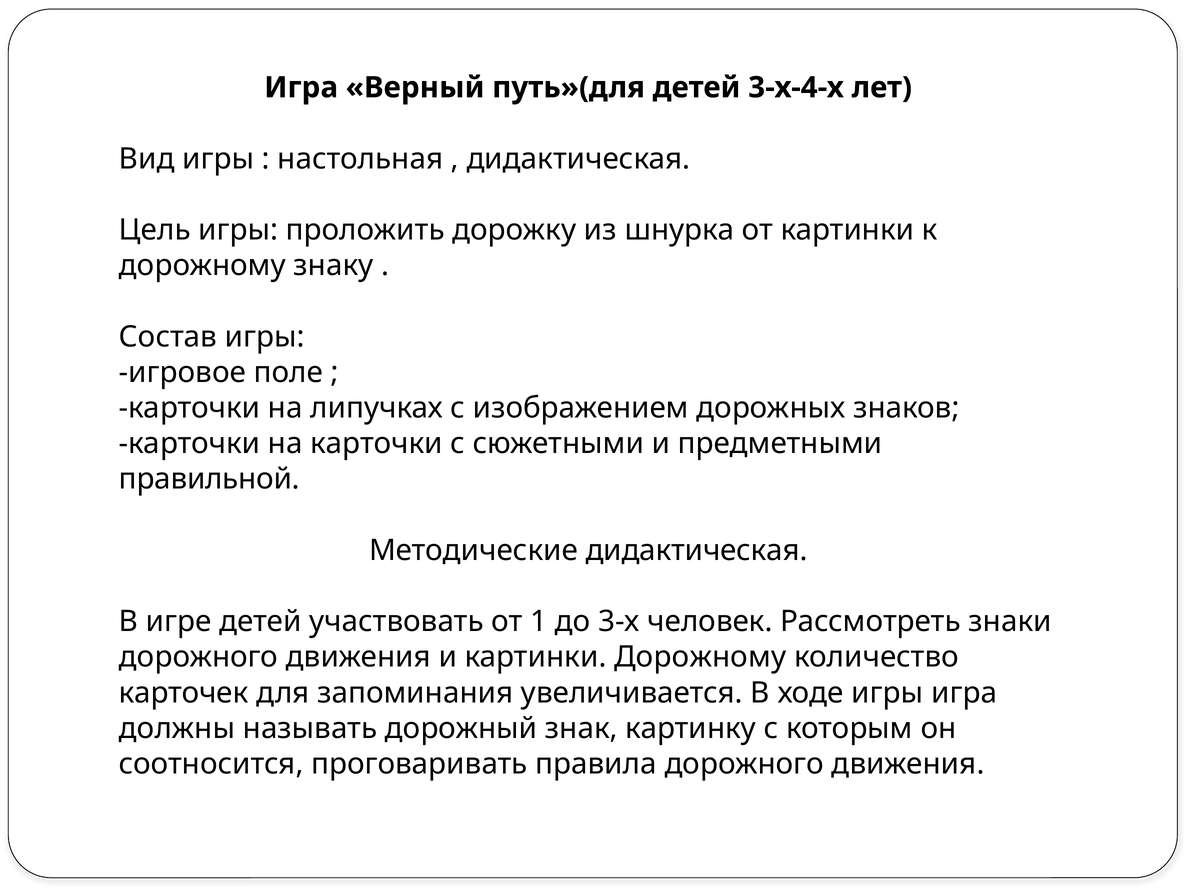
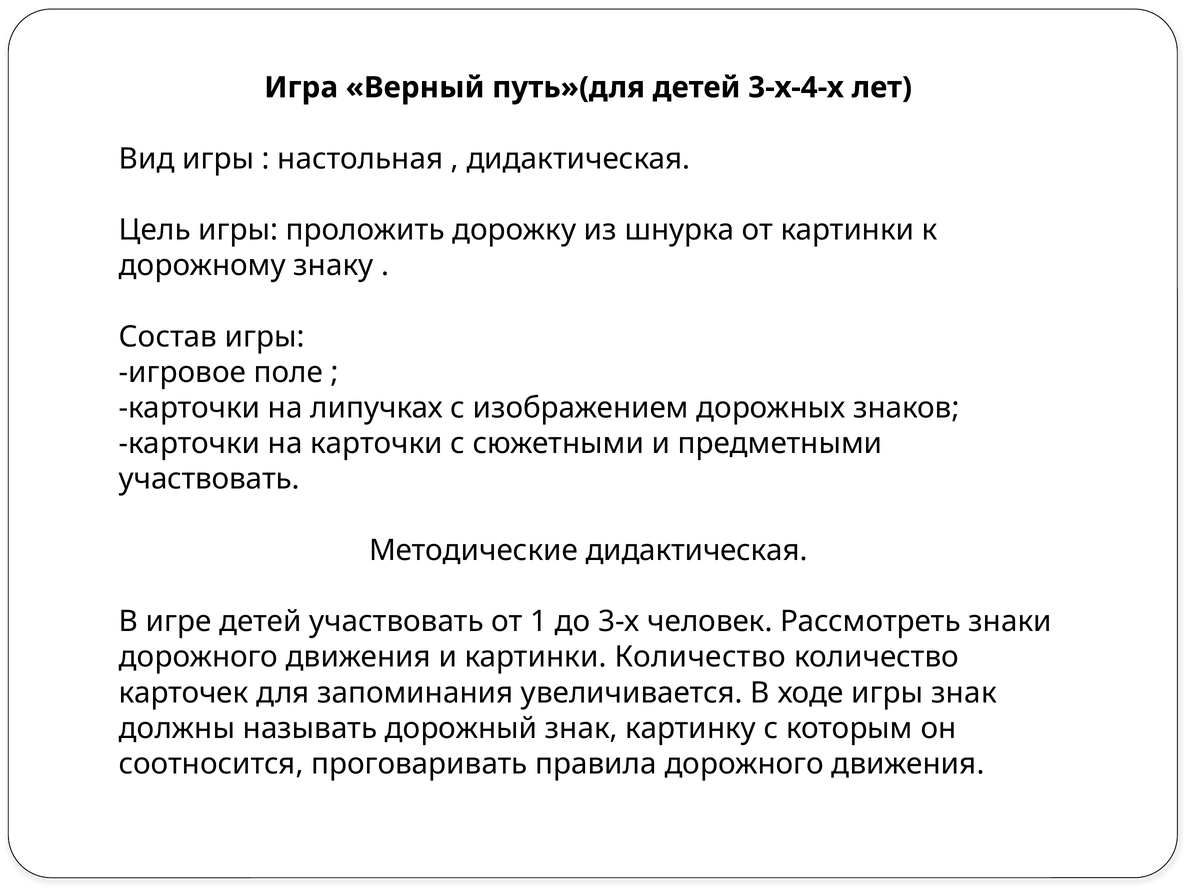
правильной at (209, 479): правильной -> участвовать
картинки Дорожному: Дорожному -> Количество
игры игра: игра -> знак
